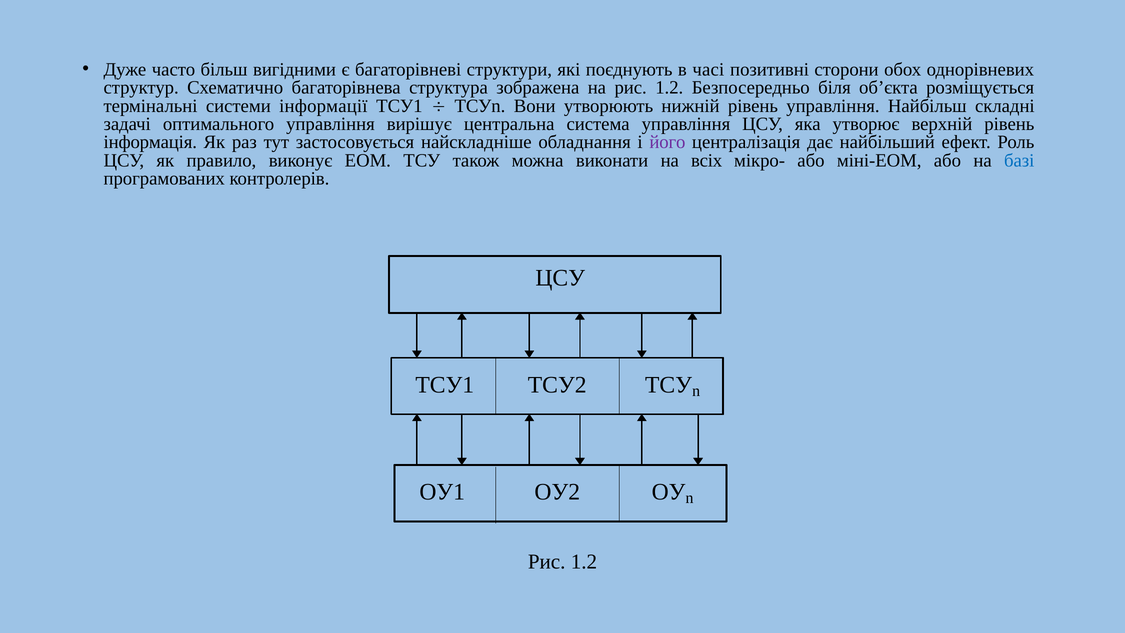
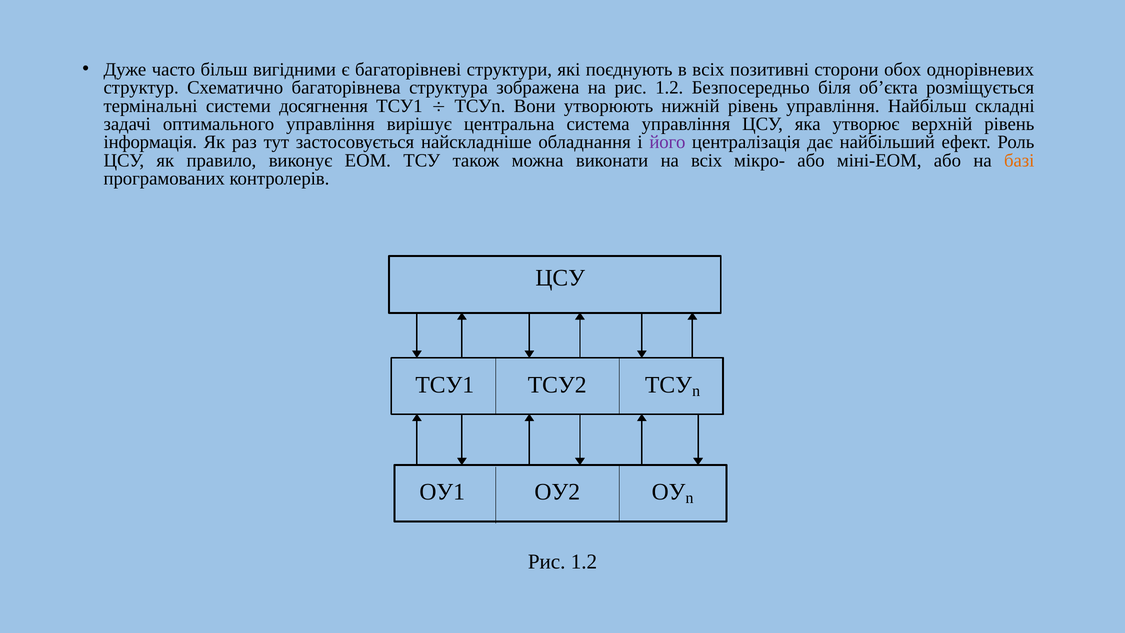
в часі: часі -> всіх
інформації: інформації -> досягнення
базі colour: blue -> orange
